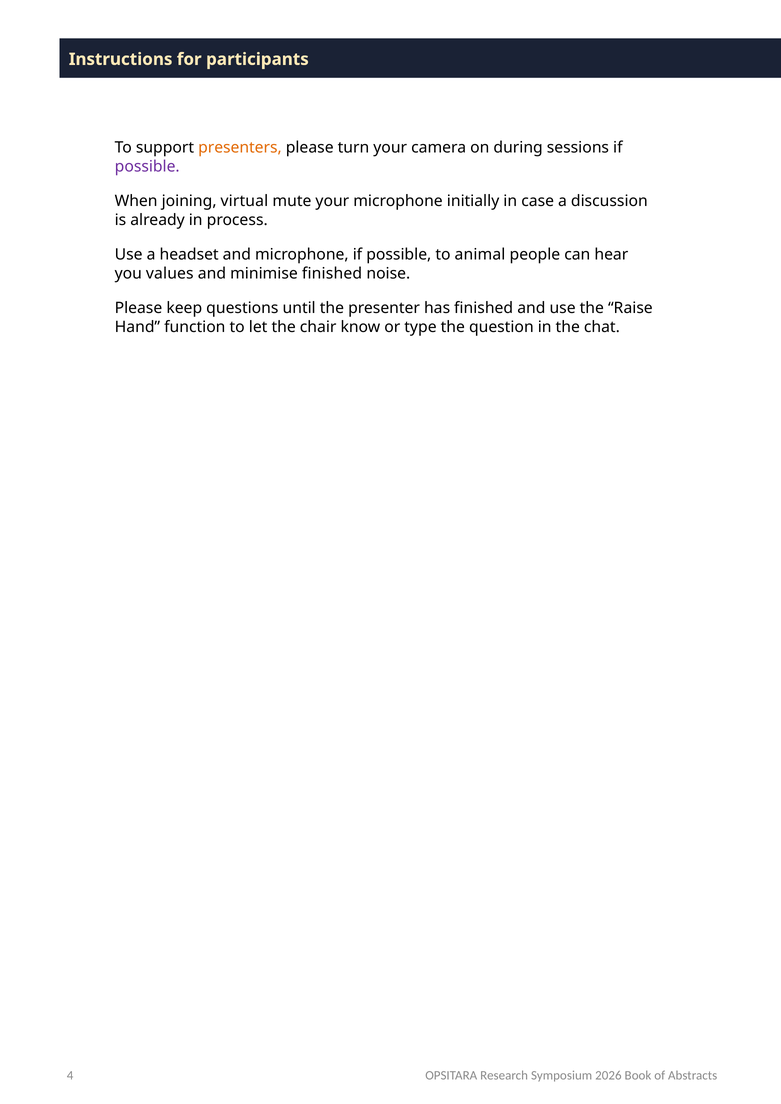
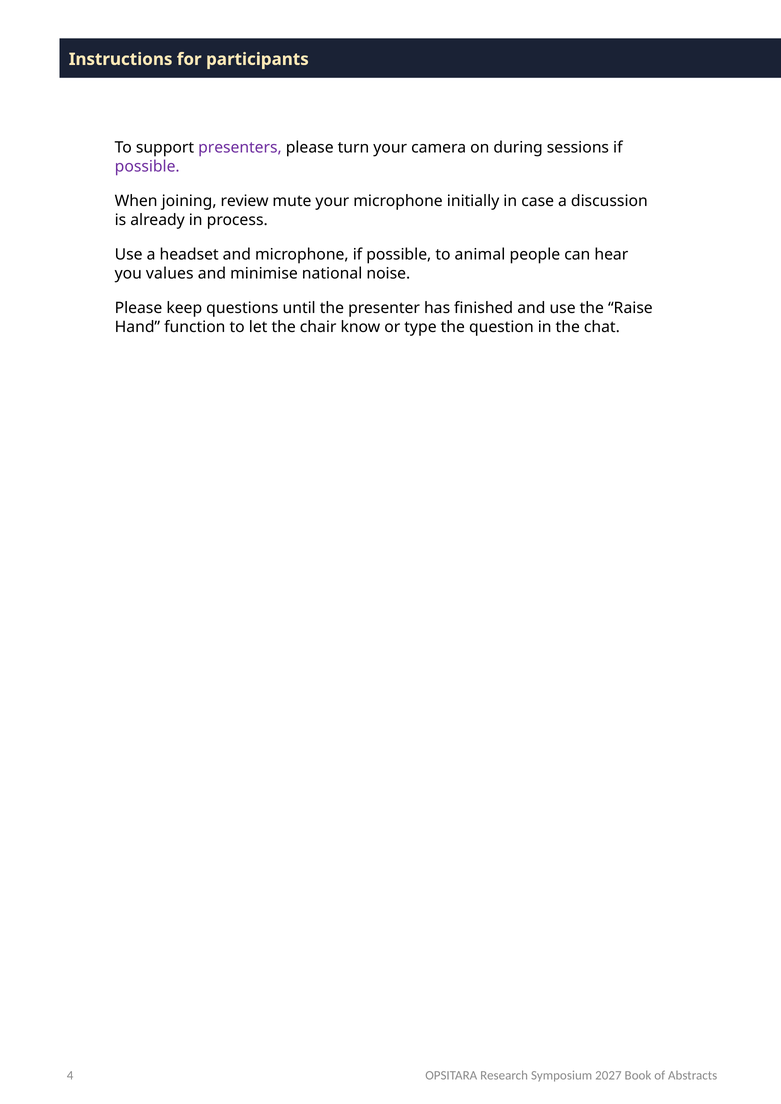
presenters colour: orange -> purple
virtual: virtual -> review
minimise finished: finished -> national
2026: 2026 -> 2027
